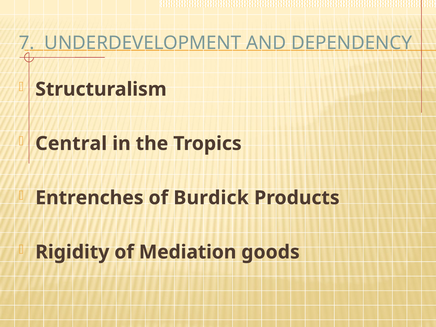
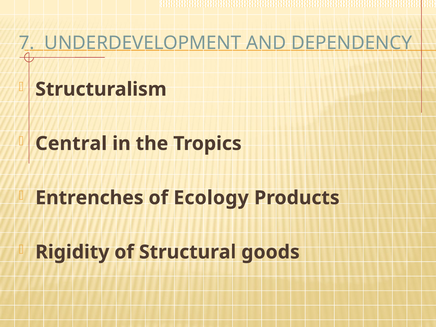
Burdick: Burdick -> Ecology
Mediation: Mediation -> Structural
